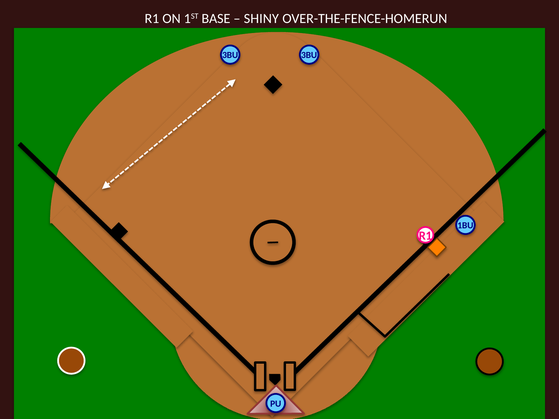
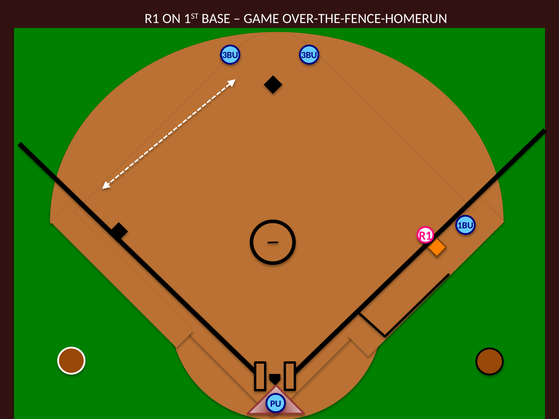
SHINY: SHINY -> GAME
